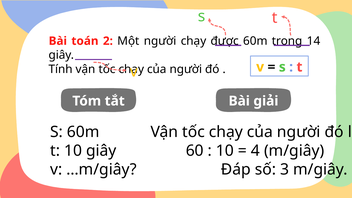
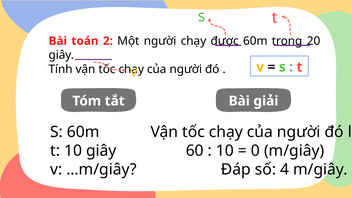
14: 14 -> 20
4: 4 -> 0
3: 3 -> 4
